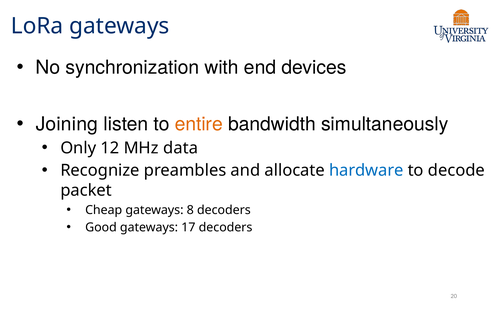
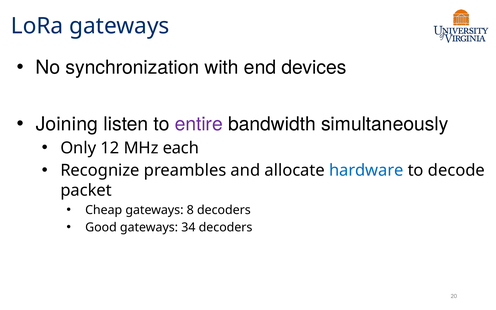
entire colour: orange -> purple
data: data -> each
17: 17 -> 34
